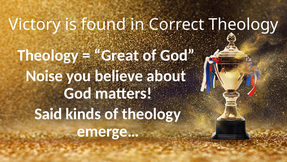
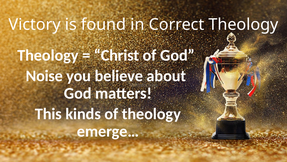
Great: Great -> Christ
Said: Said -> This
